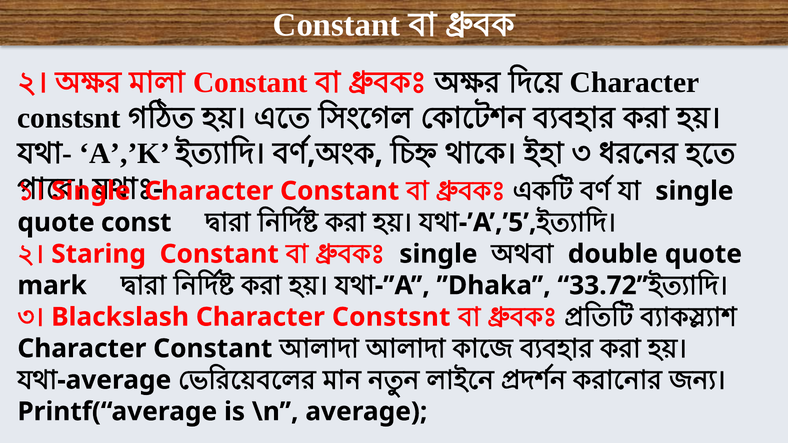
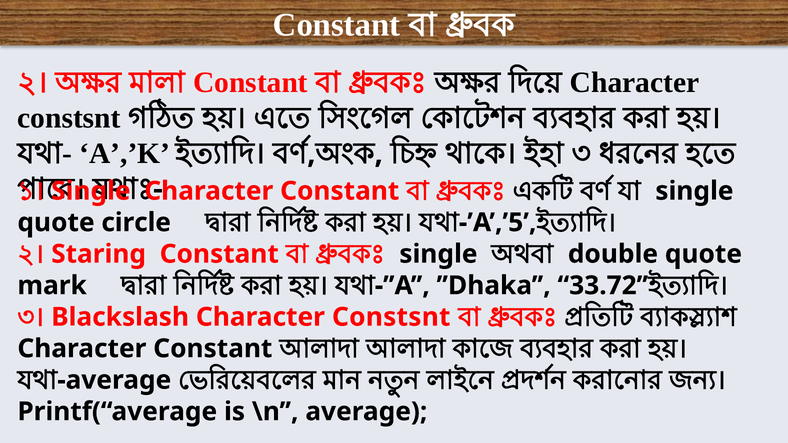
const: const -> circle
